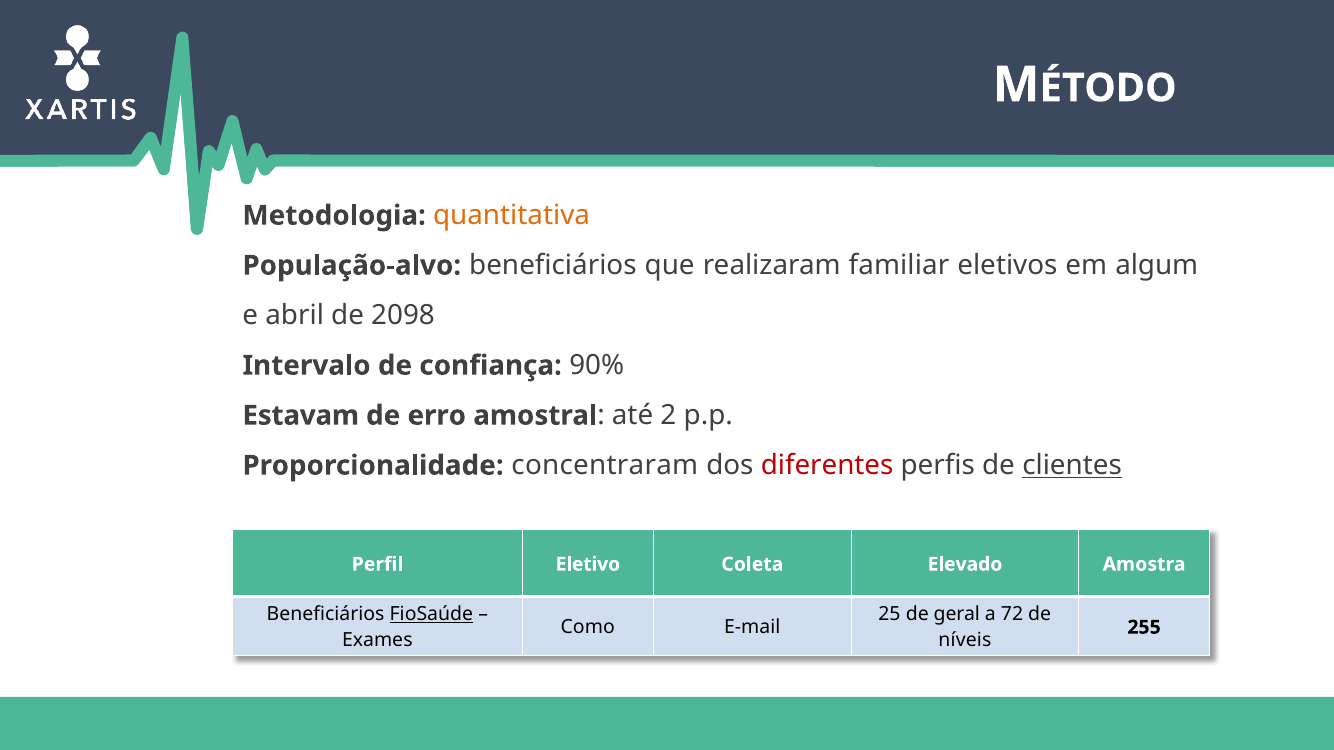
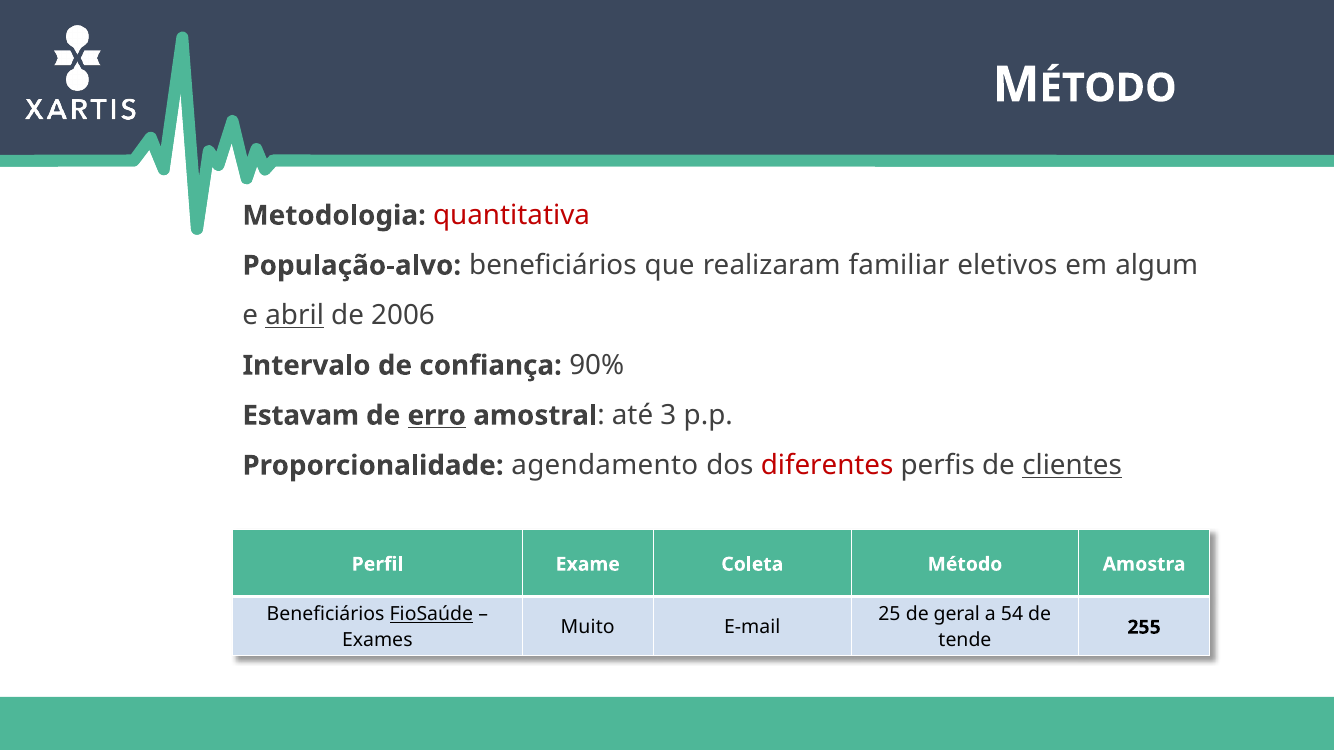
quantitativa colour: orange -> red
abril underline: none -> present
2098: 2098 -> 2006
erro underline: none -> present
2: 2 -> 3
concentraram: concentraram -> agendamento
Eletivo: Eletivo -> Exame
Elevado: Elevado -> Método
72: 72 -> 54
Como: Como -> Muito
níveis: níveis -> tende
